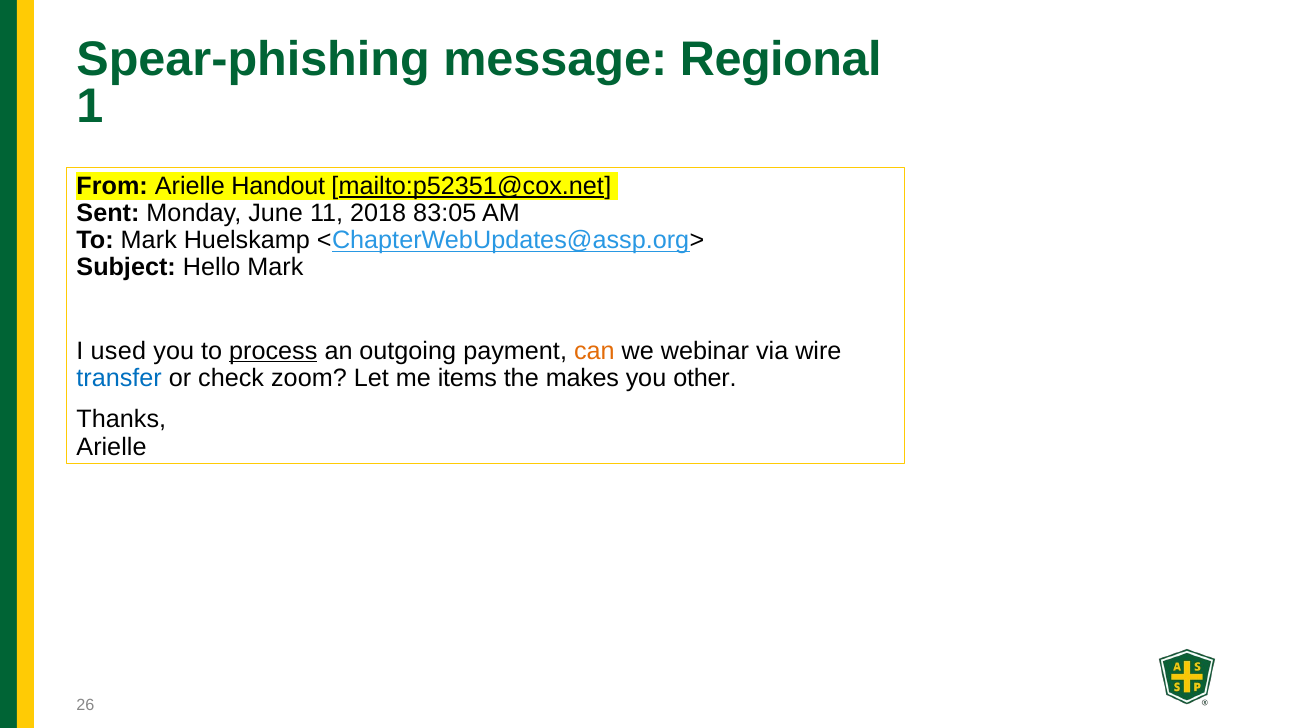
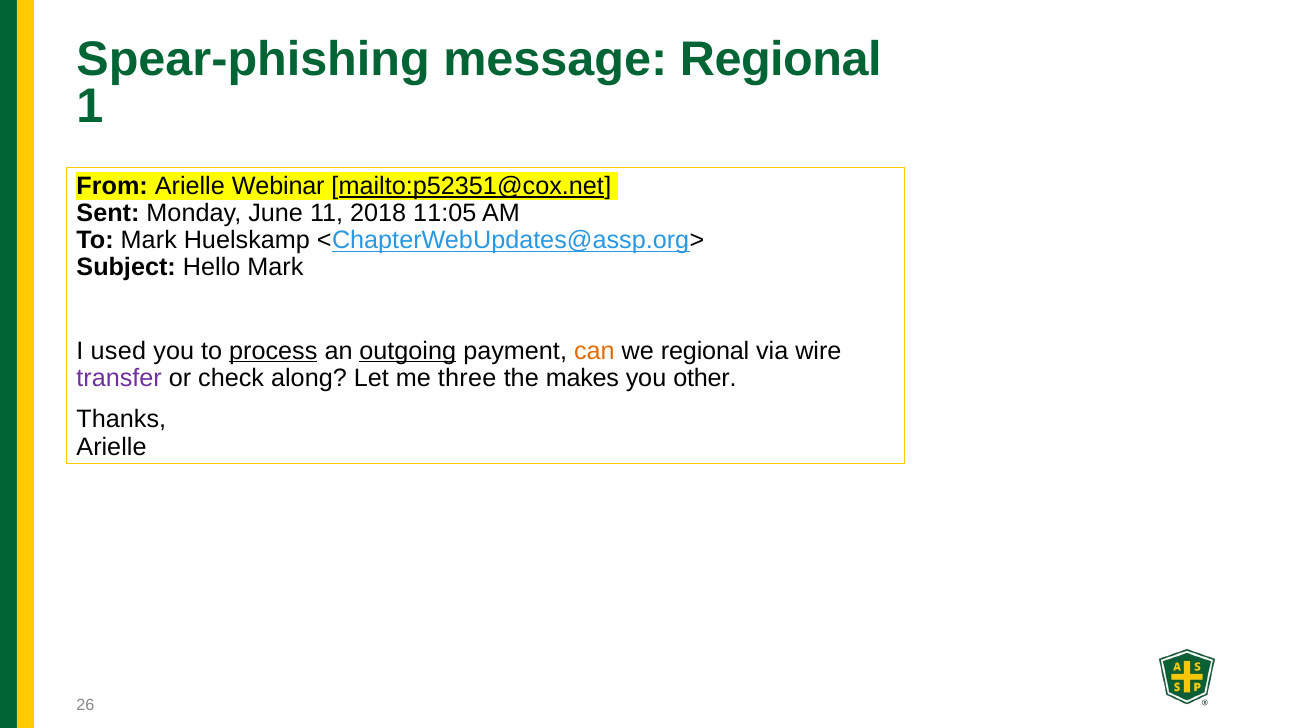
Handout: Handout -> Webinar
83:05: 83:05 -> 11:05
outgoing underline: none -> present
we webinar: webinar -> regional
transfer colour: blue -> purple
zoom: zoom -> along
items: items -> three
